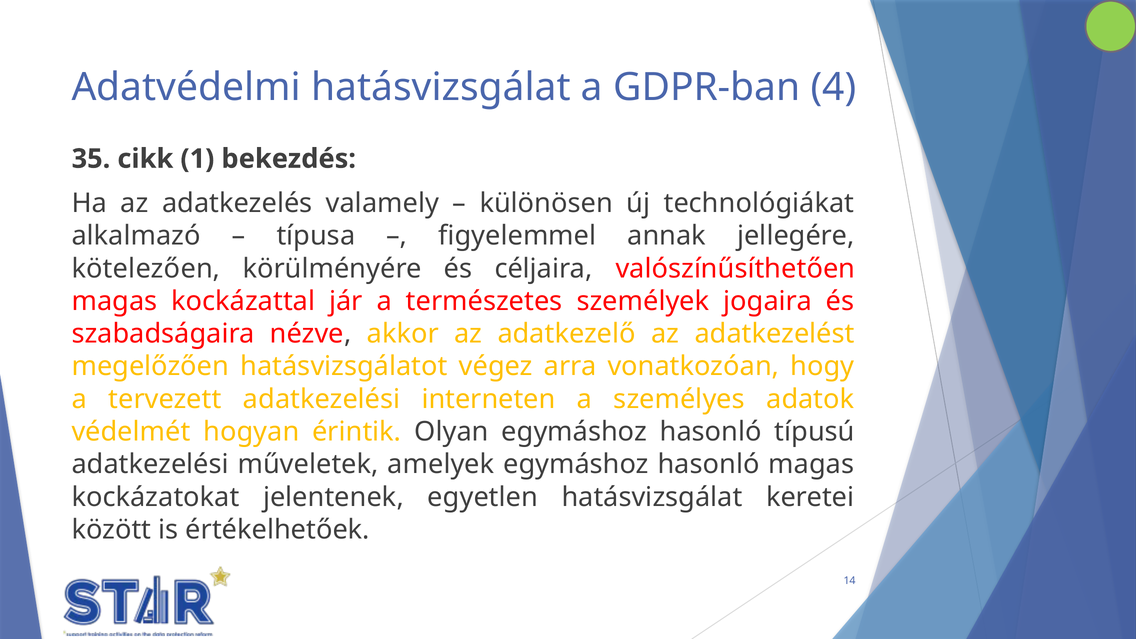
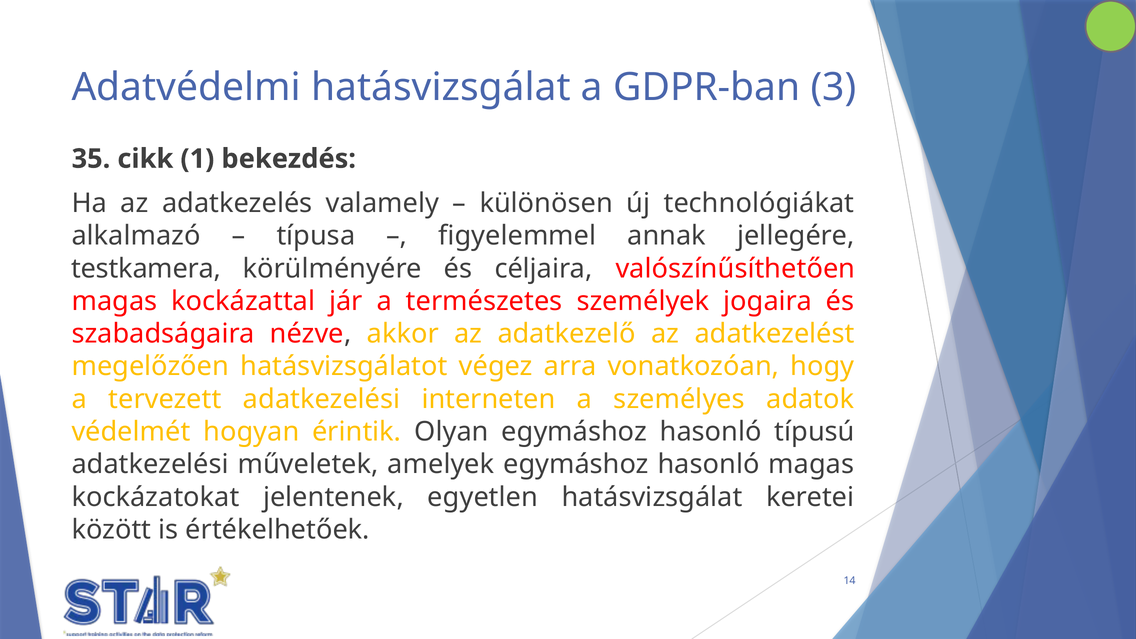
4: 4 -> 3
kötelezően: kötelezően -> testkamera
